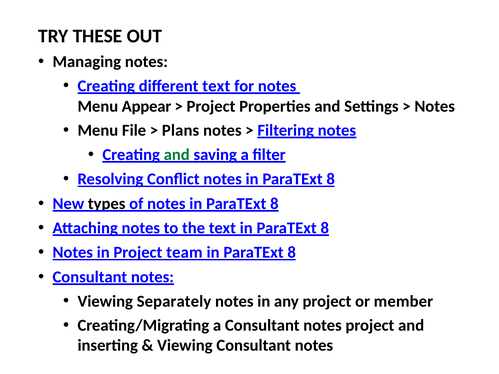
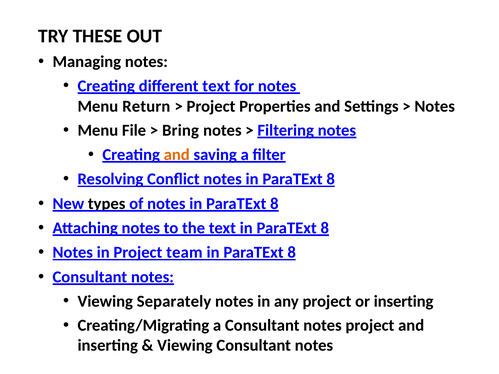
Appear: Appear -> Return
Plans: Plans -> Bring
and at (177, 155) colour: green -> orange
or member: member -> inserting
